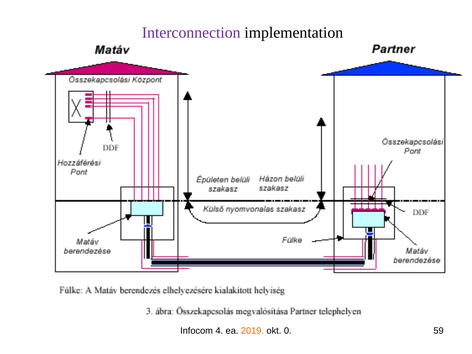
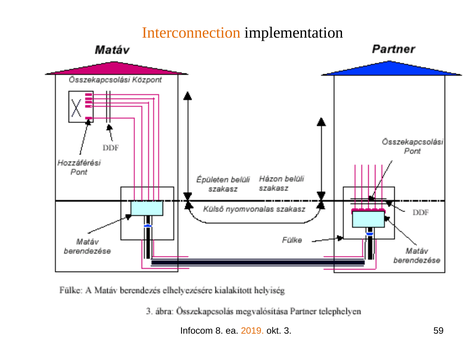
Interconnection colour: purple -> orange
4: 4 -> 8
0: 0 -> 3
